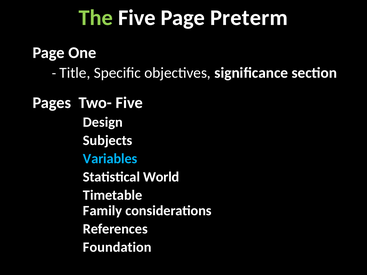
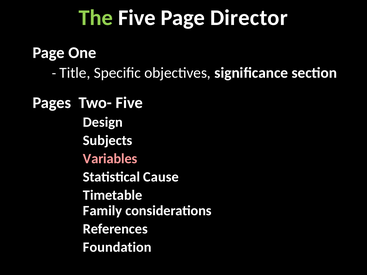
Preterm: Preterm -> Director
Variables colour: light blue -> pink
World: World -> Cause
